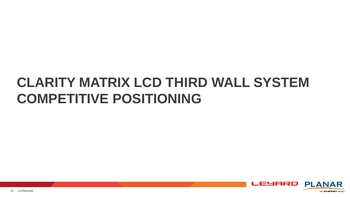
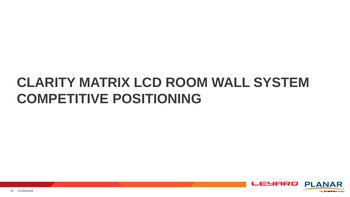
THIRD: THIRD -> ROOM
